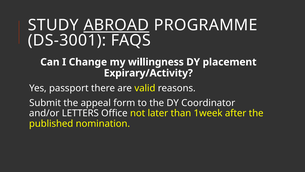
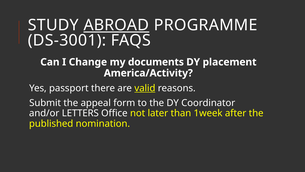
willingness: willingness -> documents
Expirary/Activity: Expirary/Activity -> America/Activity
valid underline: none -> present
